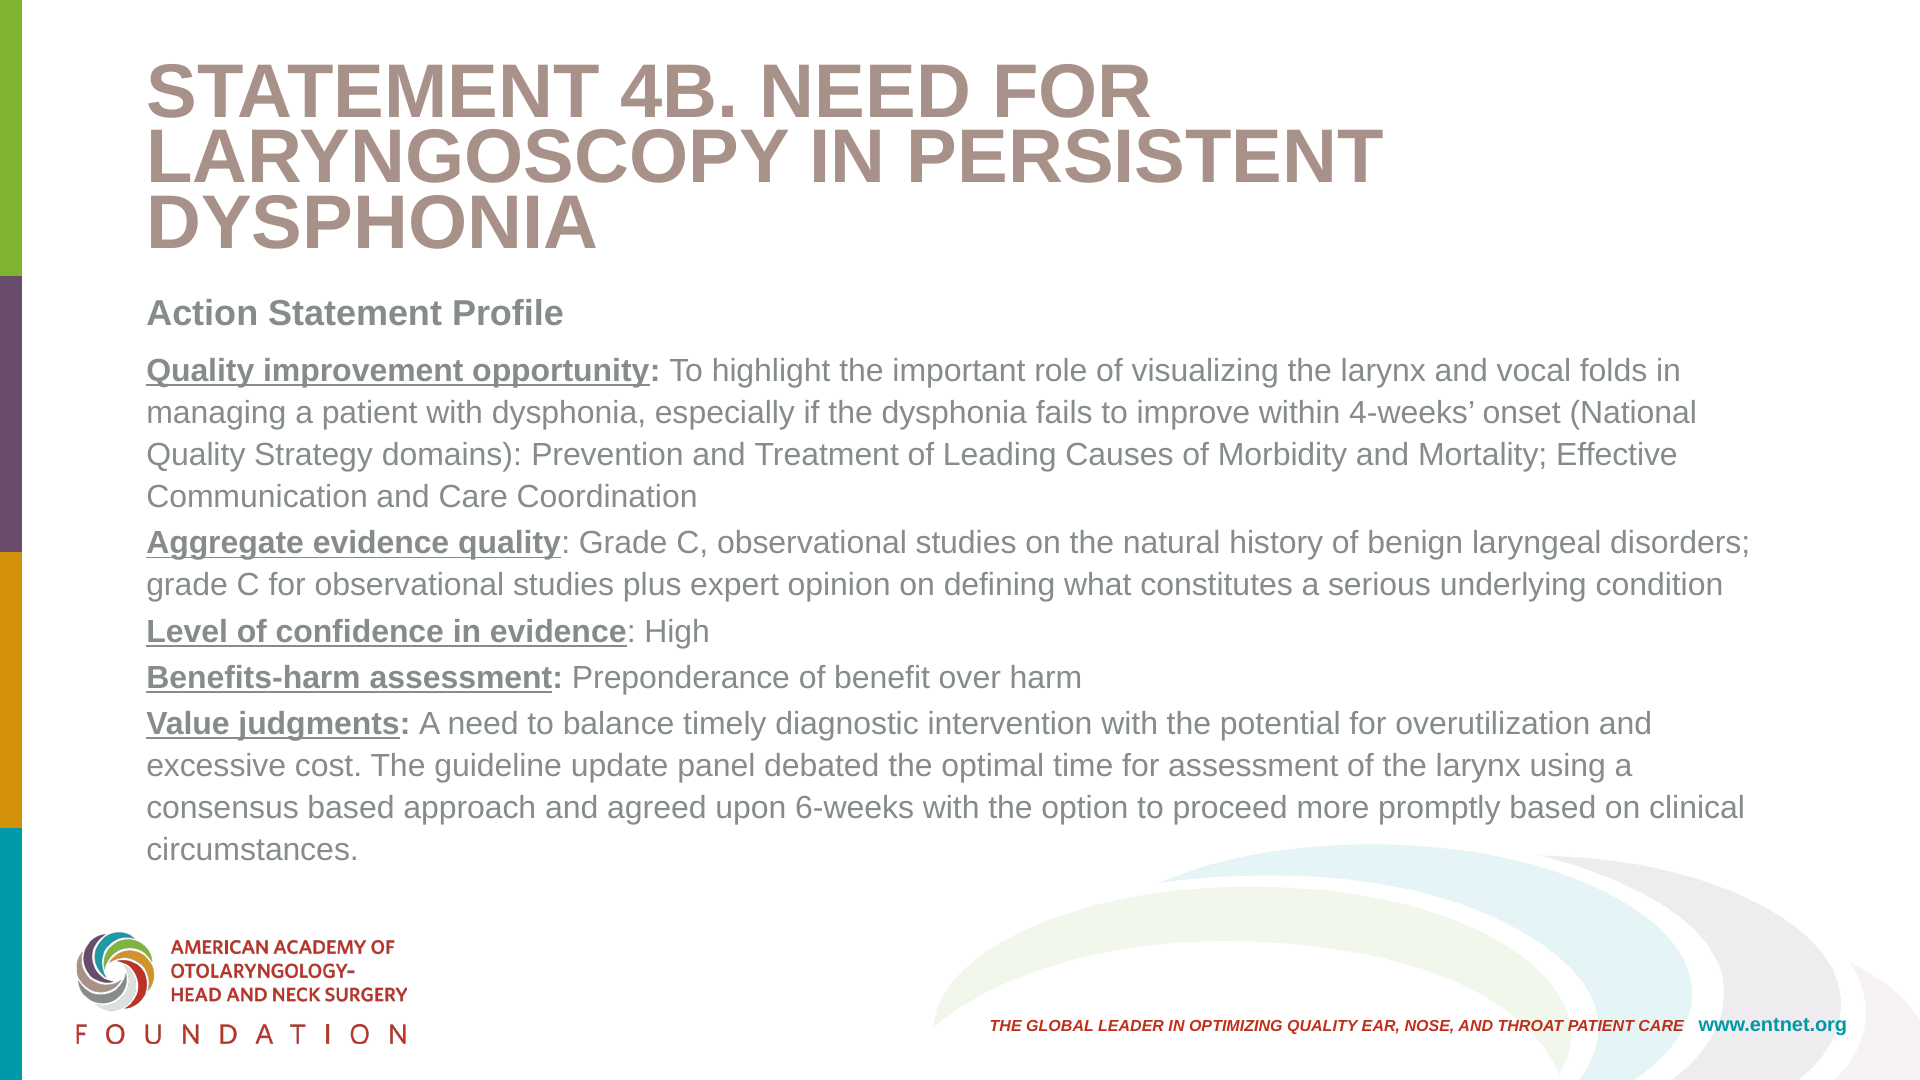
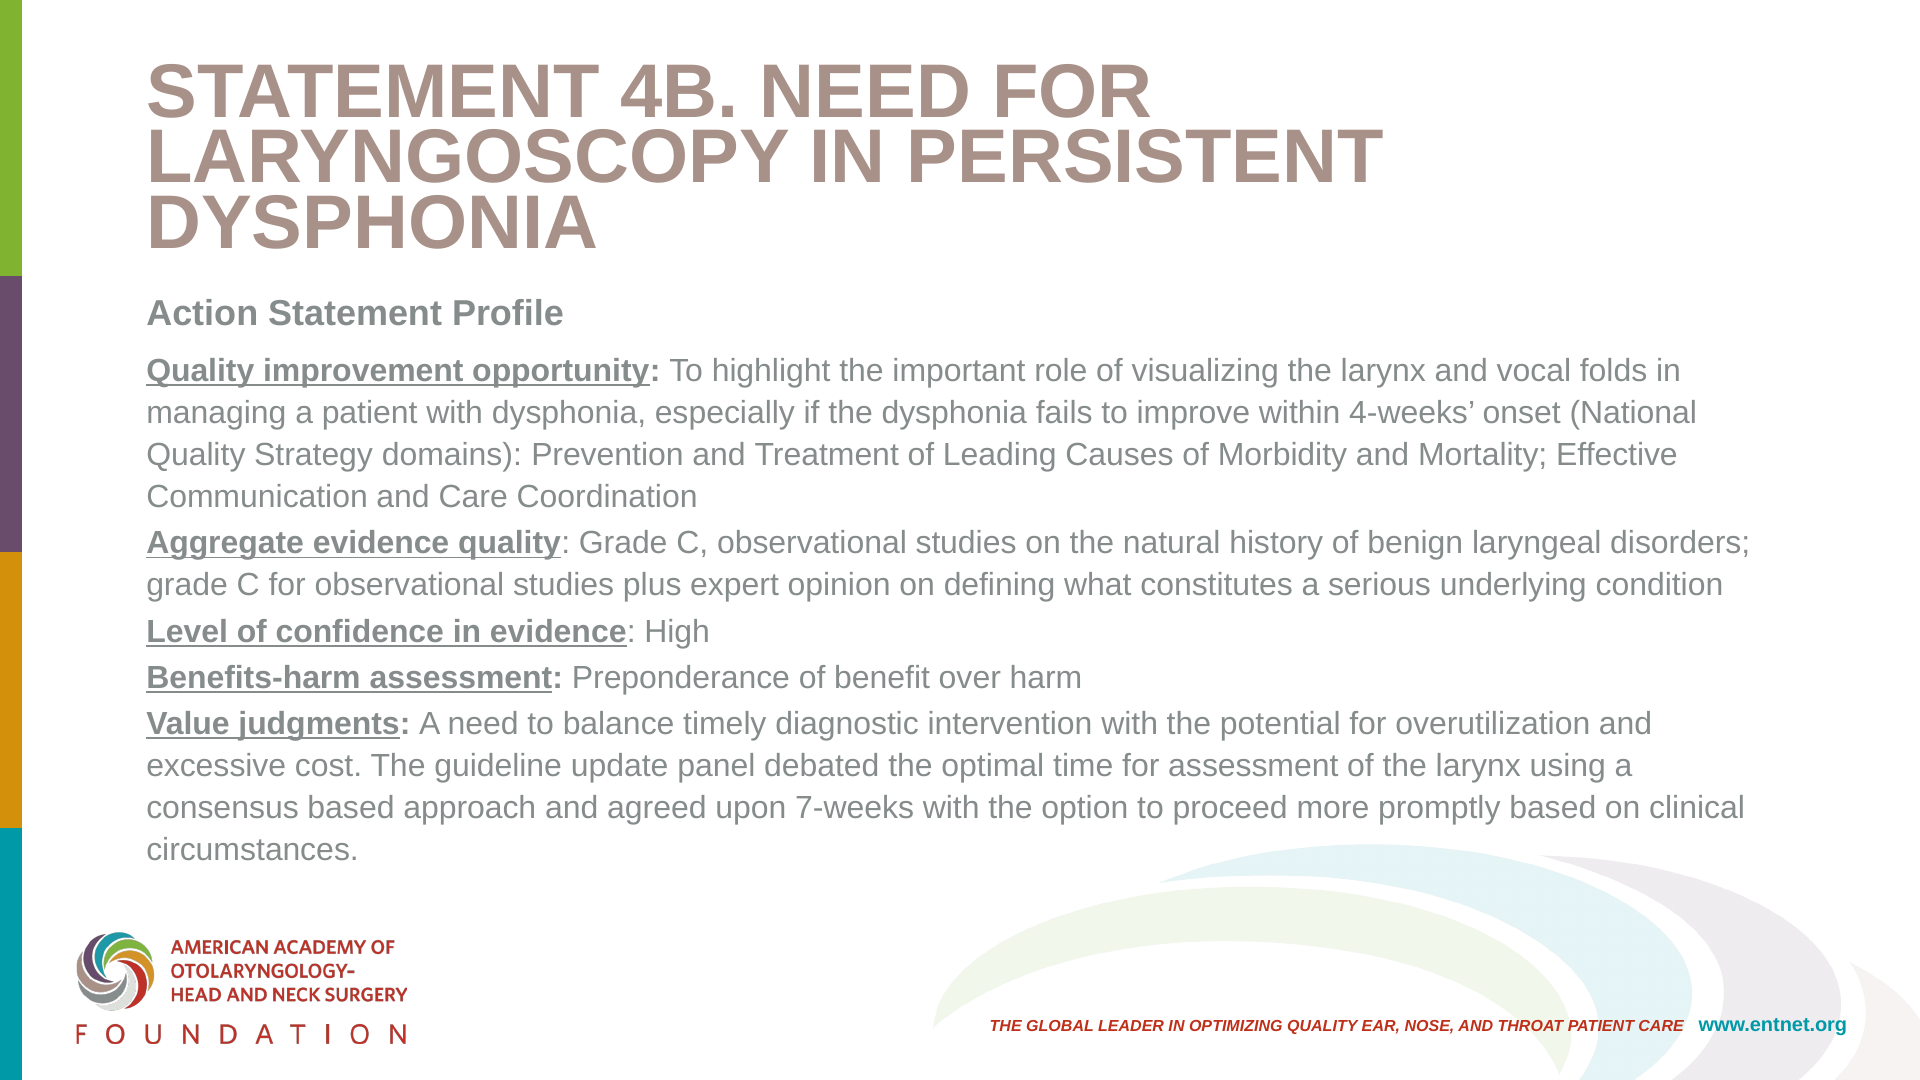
6-weeks: 6-weeks -> 7-weeks
